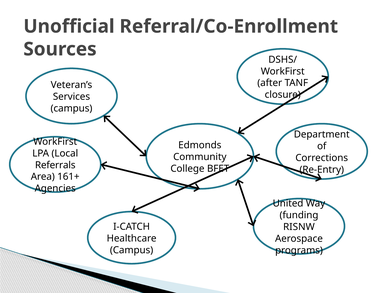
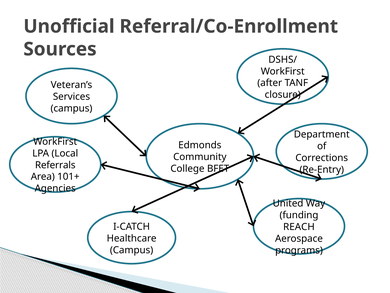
161+: 161+ -> 101+
RISNW: RISNW -> REACH
